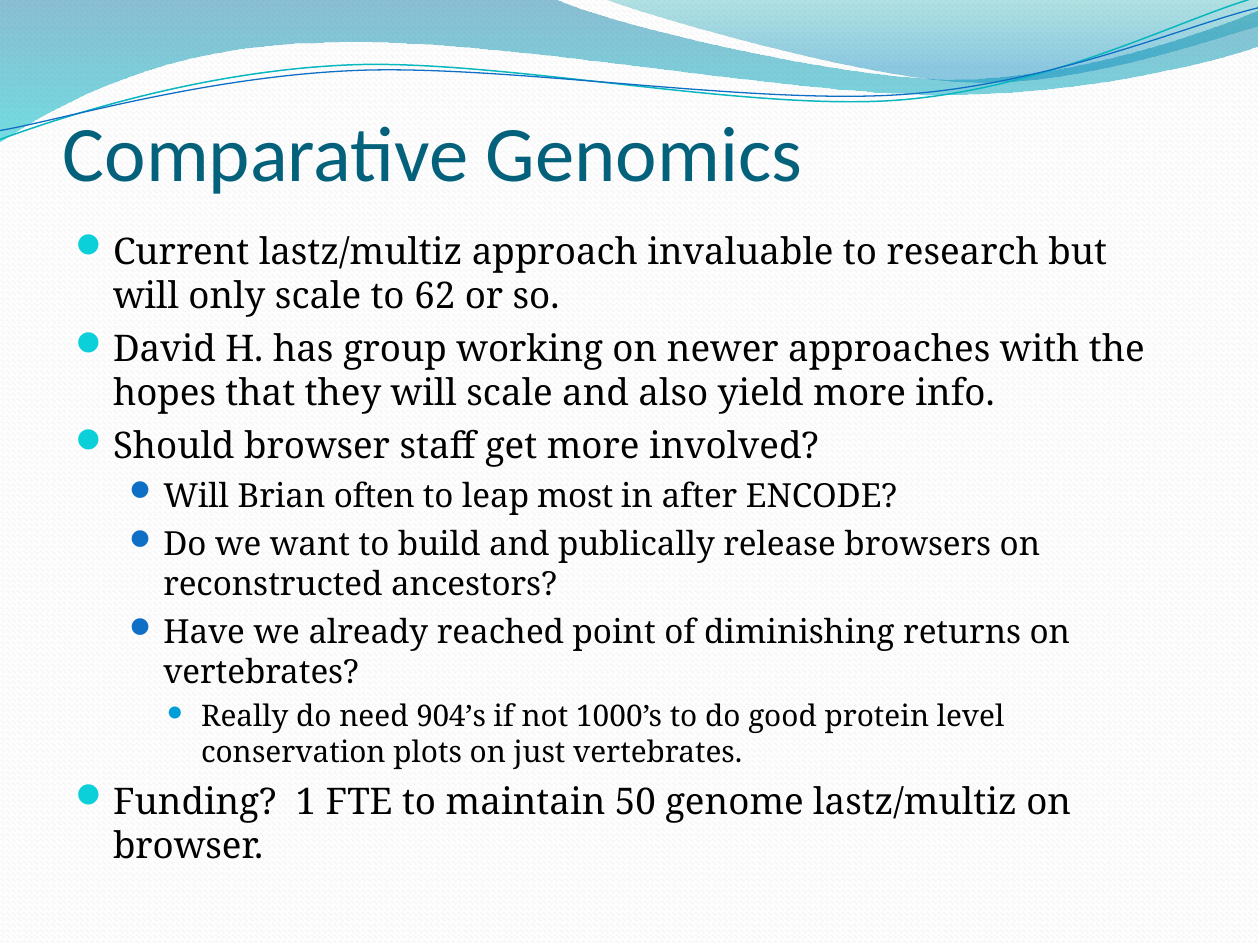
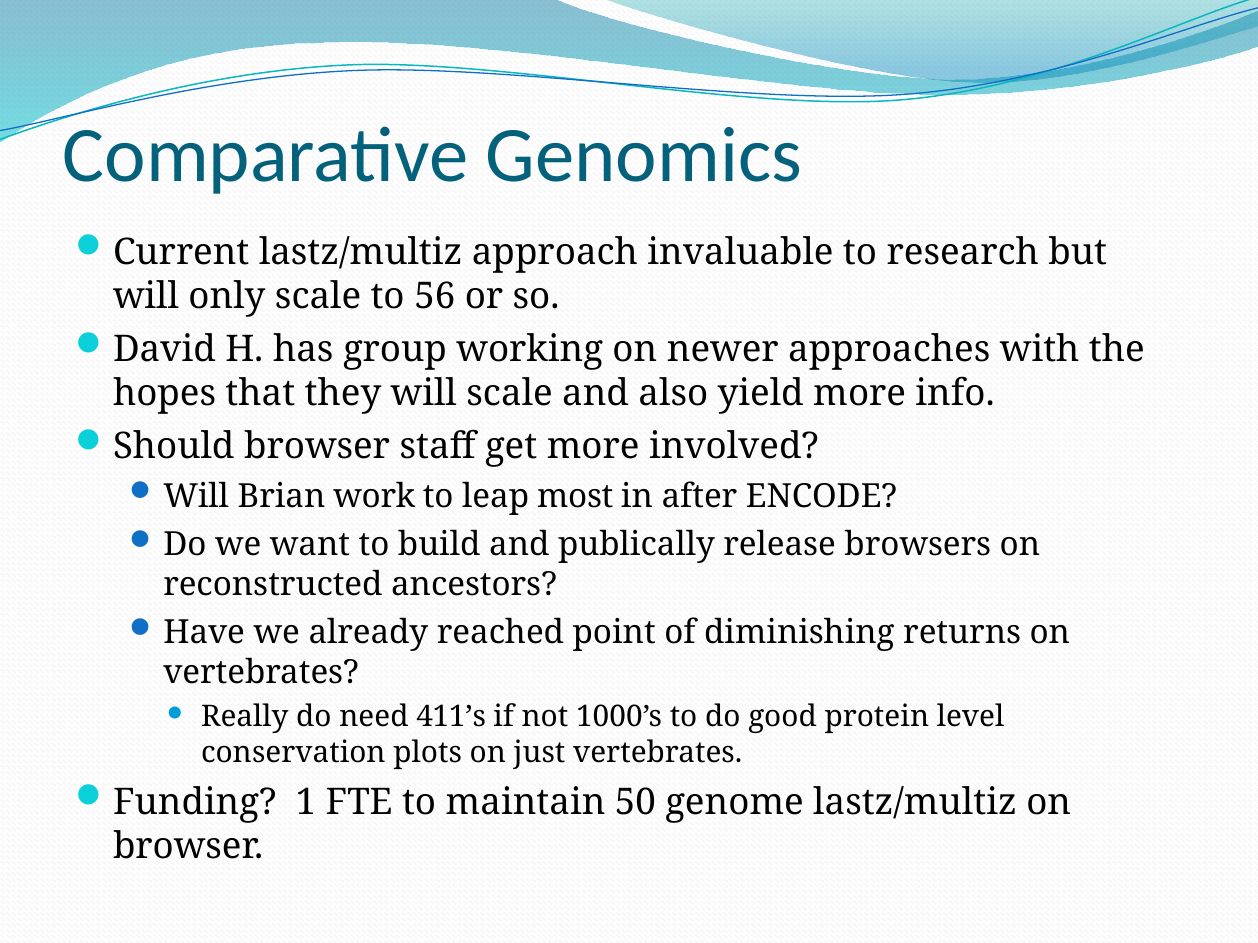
62: 62 -> 56
often: often -> work
904’s: 904’s -> 411’s
